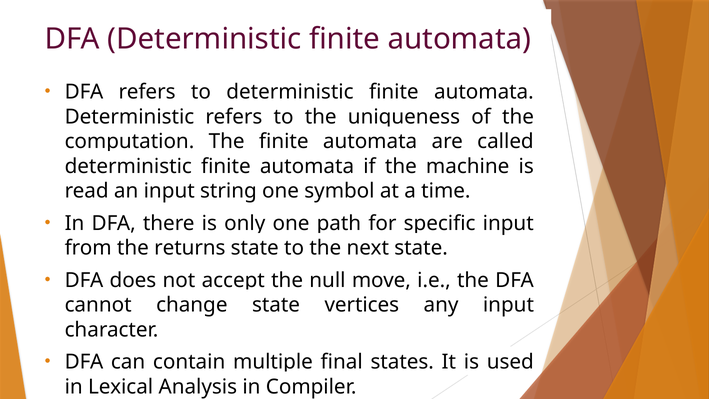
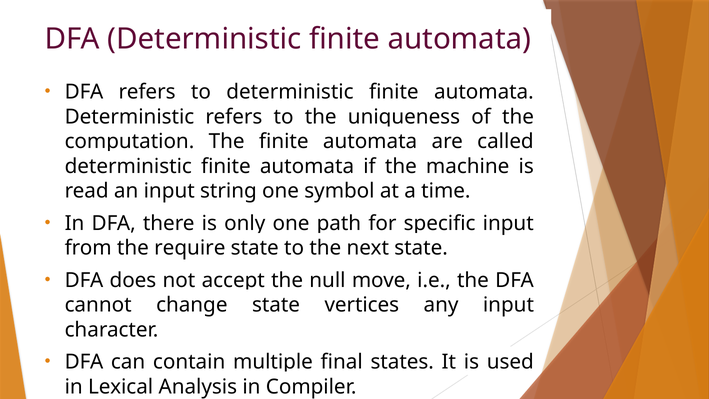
returns: returns -> require
